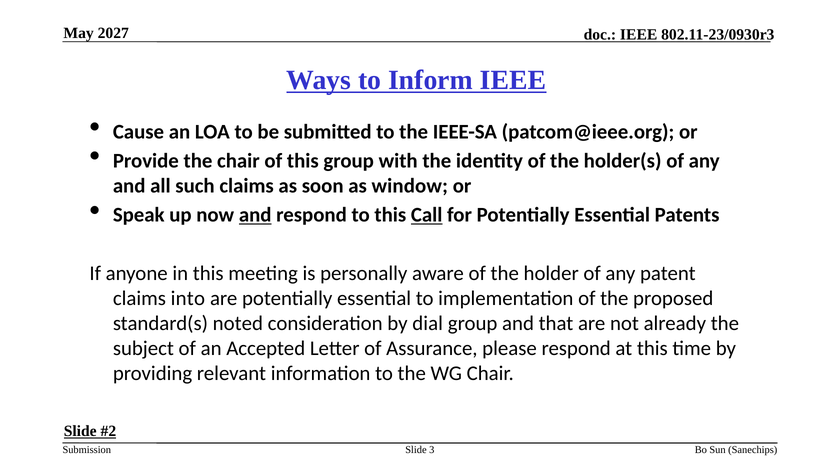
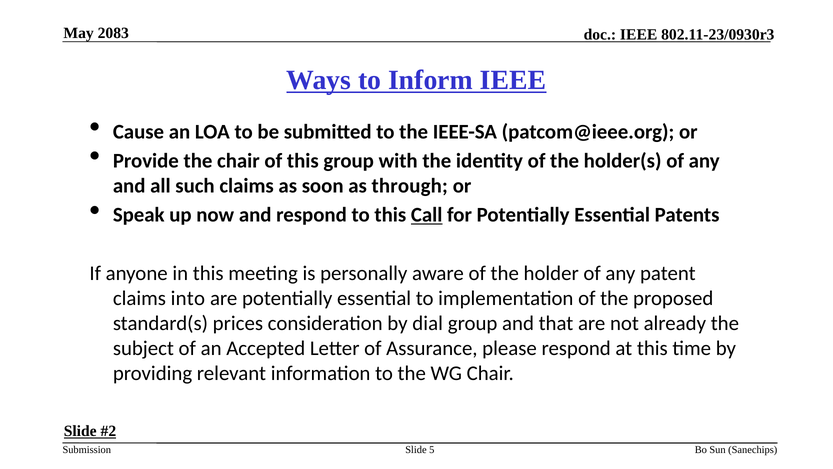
2027: 2027 -> 2083
window: window -> through
and at (255, 215) underline: present -> none
noted: noted -> prices
3: 3 -> 5
